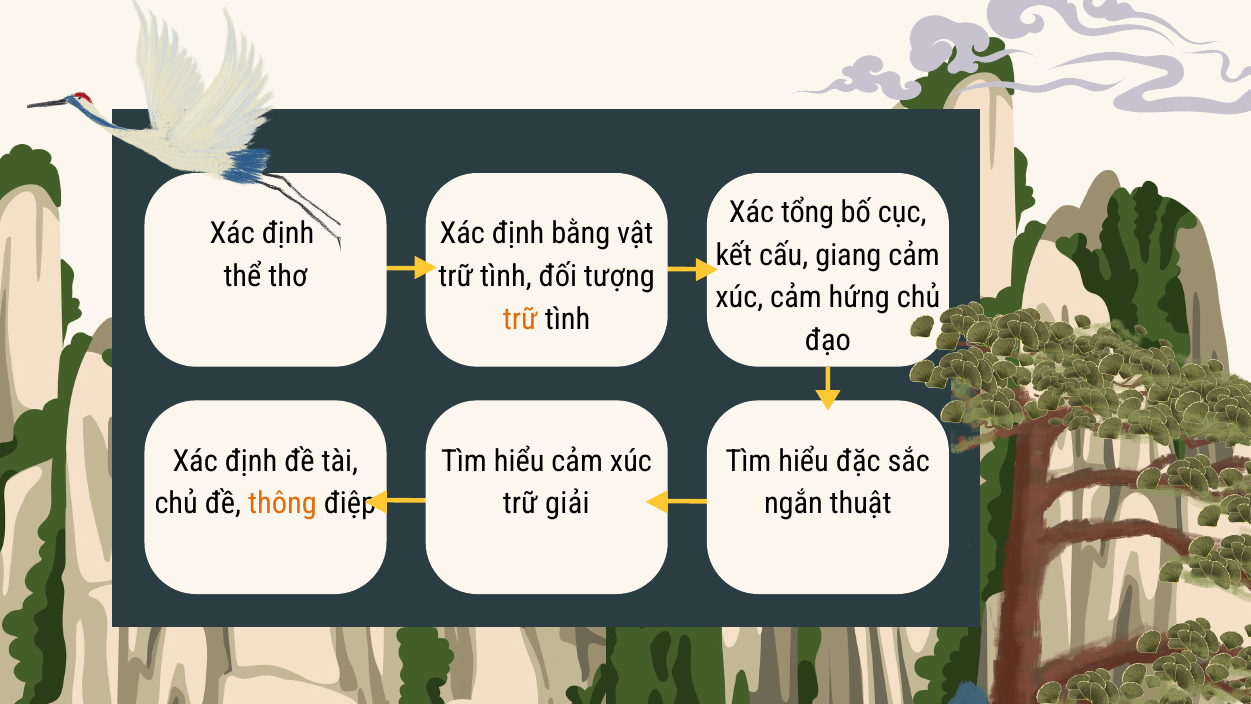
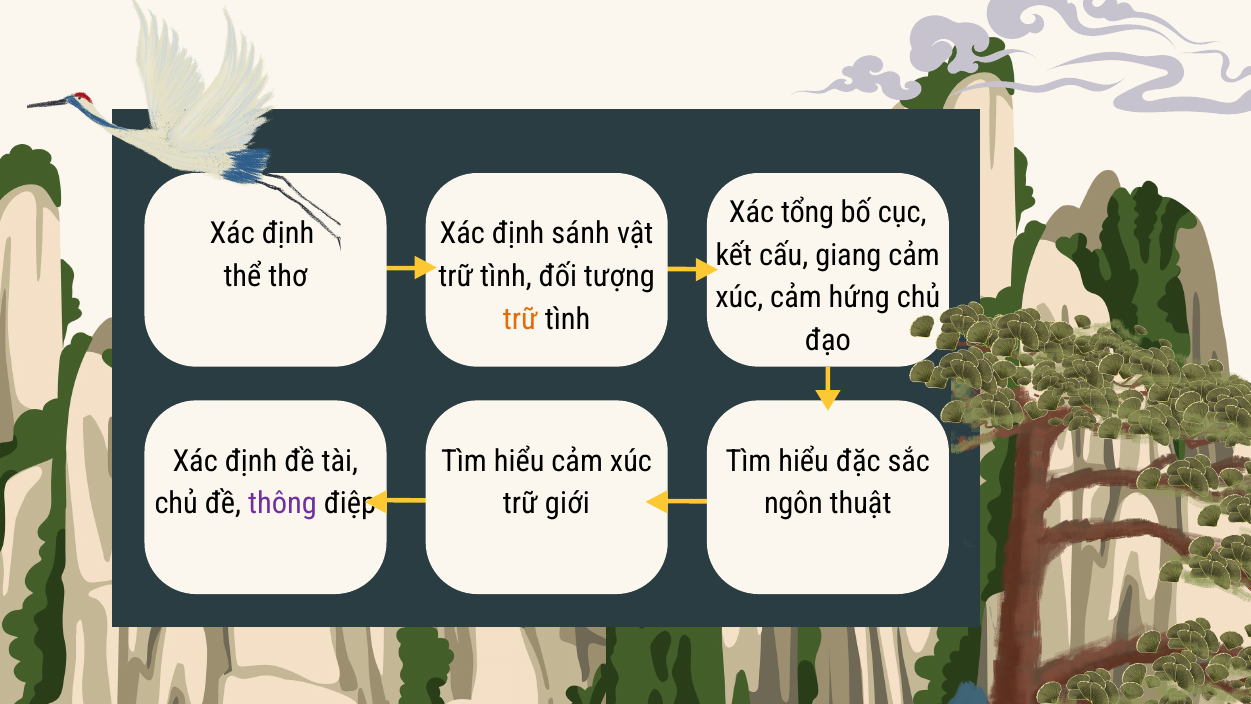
bằng: bằng -> sánh
thông colour: orange -> purple
giải: giải -> giới
ngắn: ngắn -> ngôn
